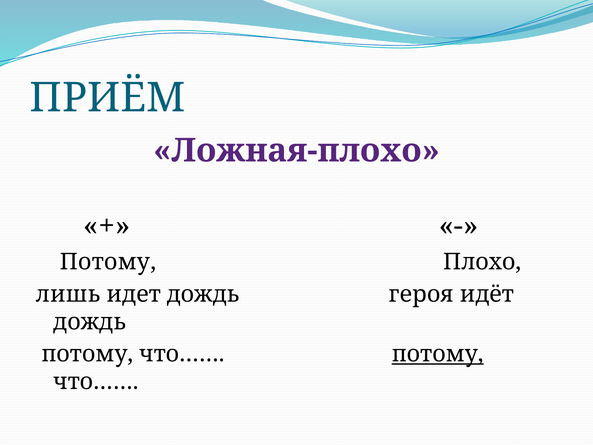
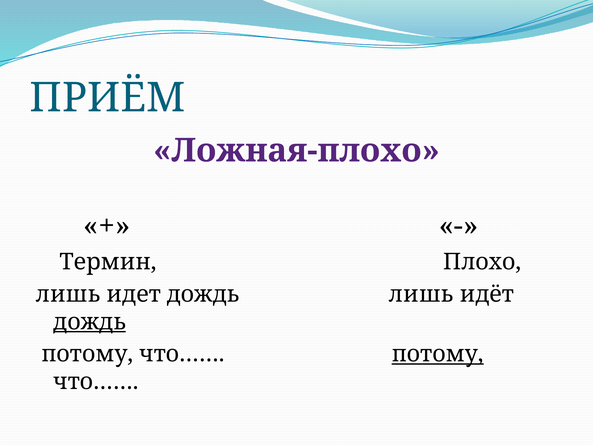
Потому at (108, 262): Потому -> Термин
дождь героя: героя -> лишь
дождь at (90, 322) underline: none -> present
